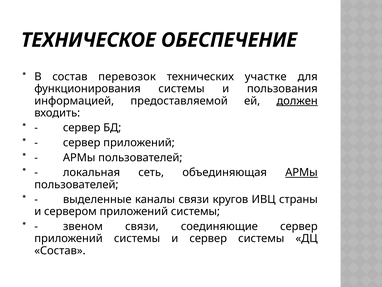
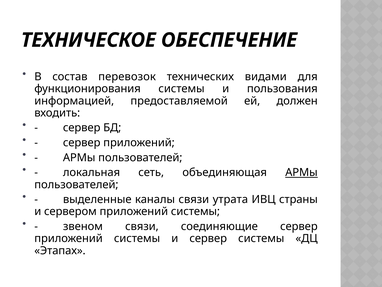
участке: участке -> видами
должен underline: present -> none
кругов: кругов -> утрата
Состав at (60, 250): Состав -> Этапах
